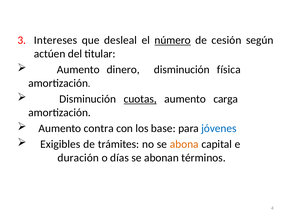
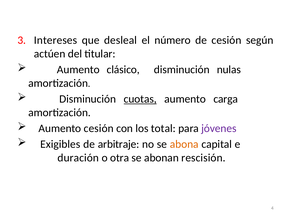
número underline: present -> none
dinero: dinero -> clásico
física: física -> nulas
Aumento contra: contra -> cesión
base: base -> total
jóvenes colour: blue -> purple
trámites: trámites -> arbitraje
días: días -> otra
términos: términos -> rescisión
